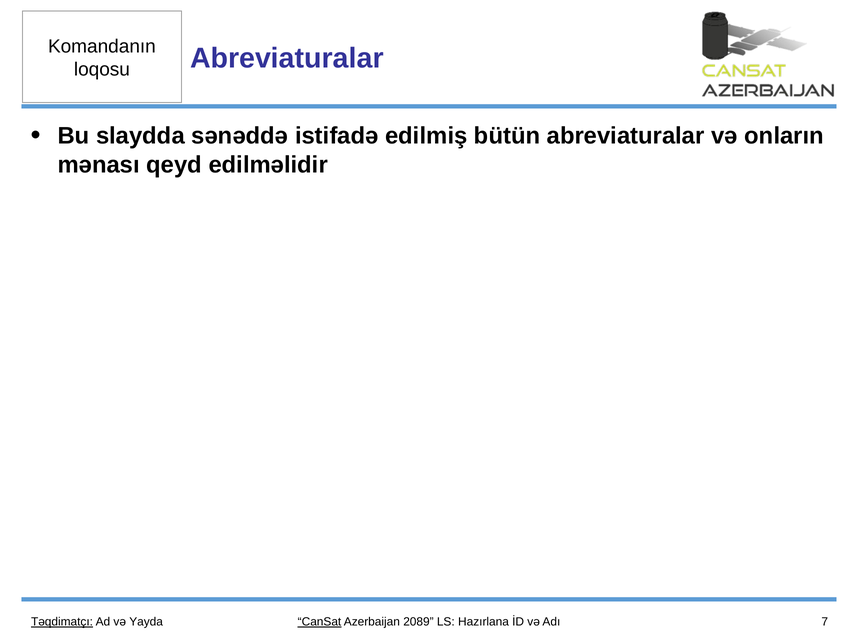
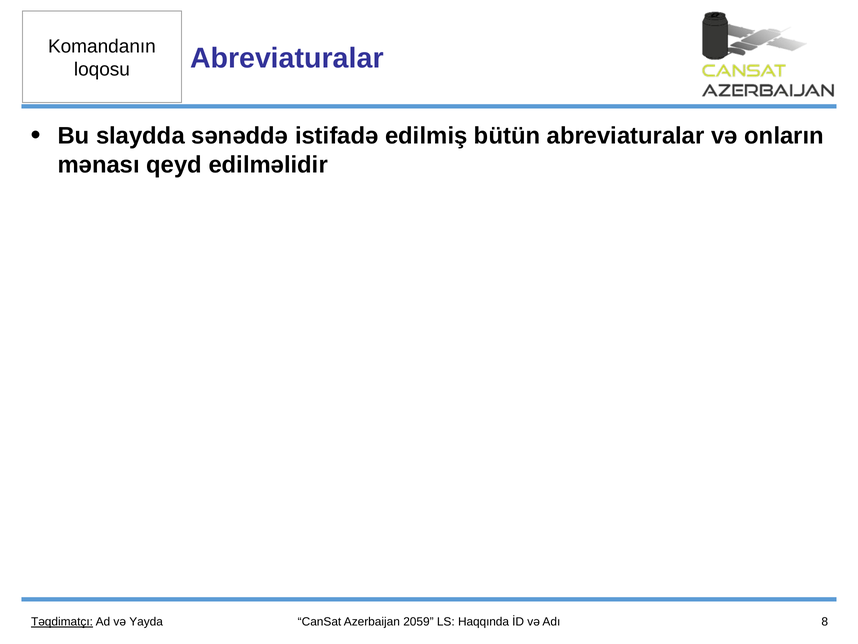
CanSat underline: present -> none
2089: 2089 -> 2059
Hazırlana: Hazırlana -> Haqqında
7: 7 -> 8
